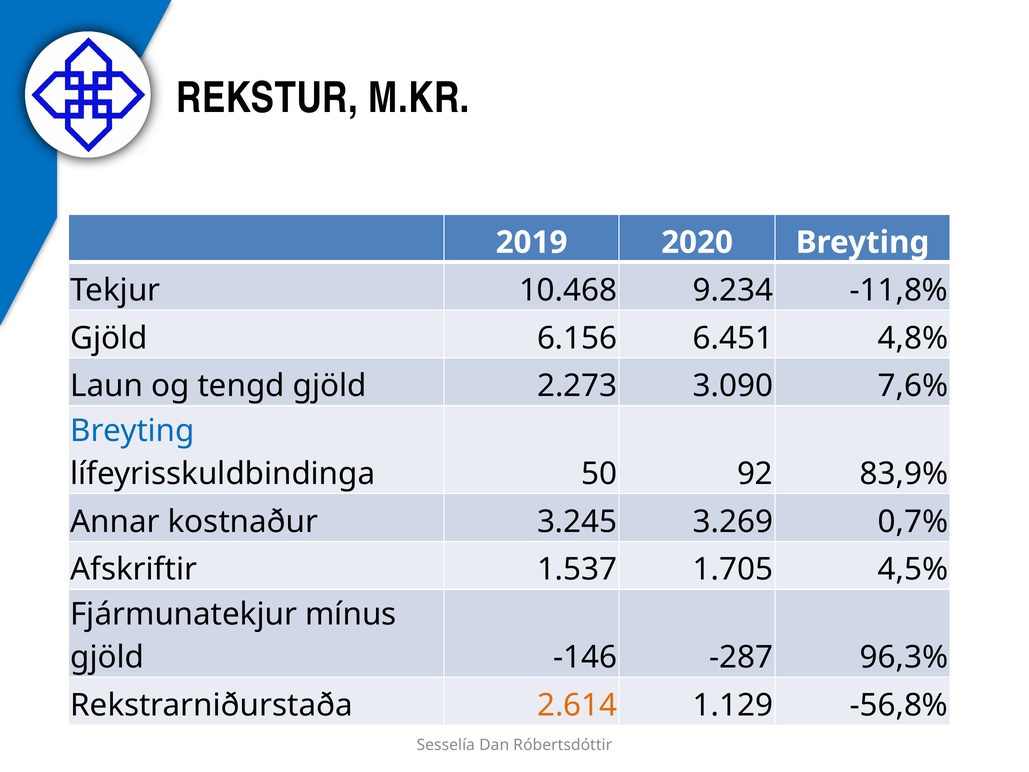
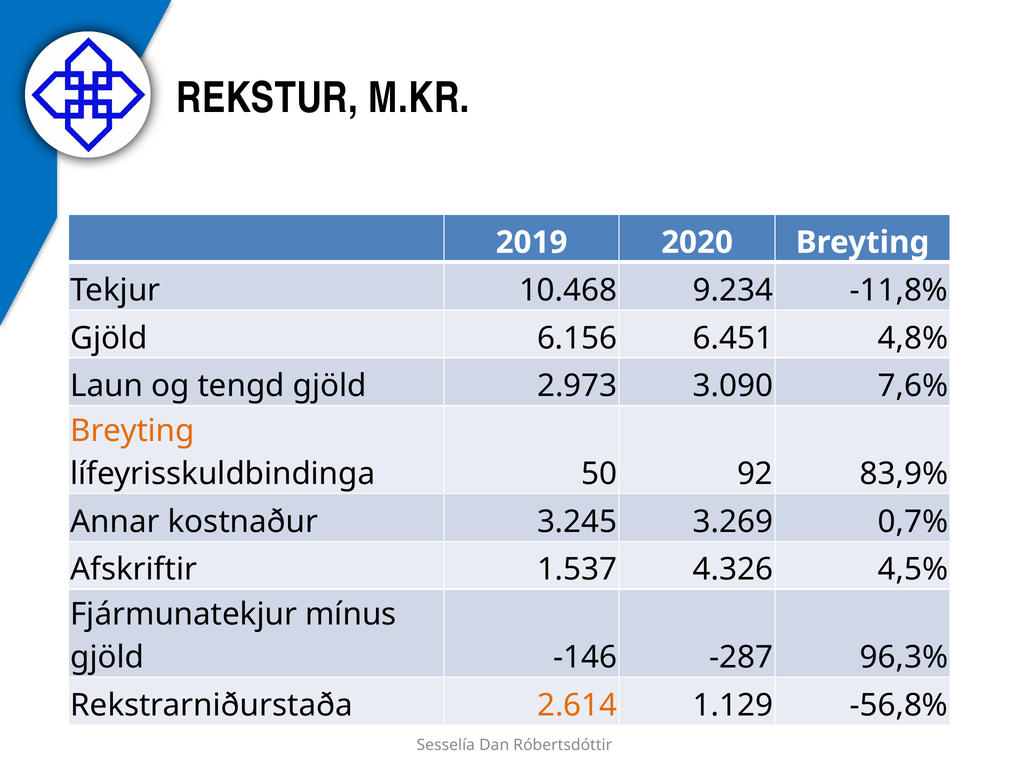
2.273: 2.273 -> 2.973
Breyting at (132, 431) colour: blue -> orange
1.705: 1.705 -> 4.326
